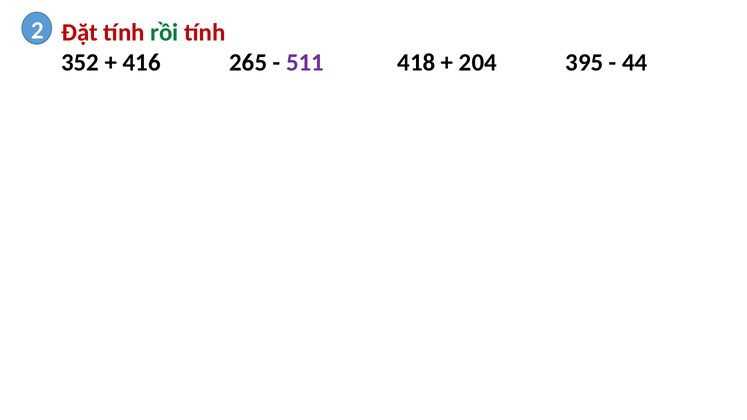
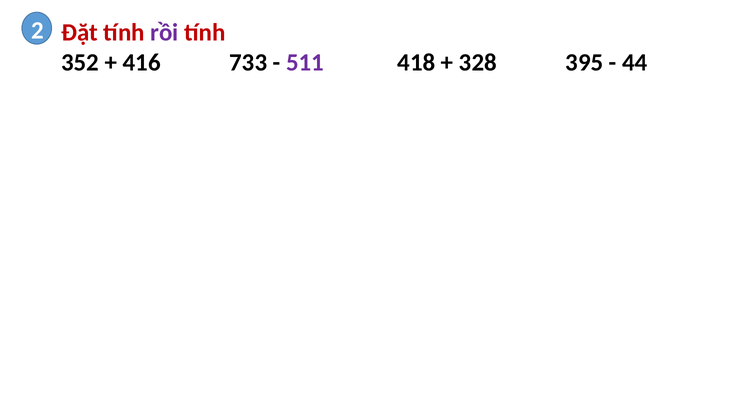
rồi colour: green -> purple
265: 265 -> 733
204: 204 -> 328
